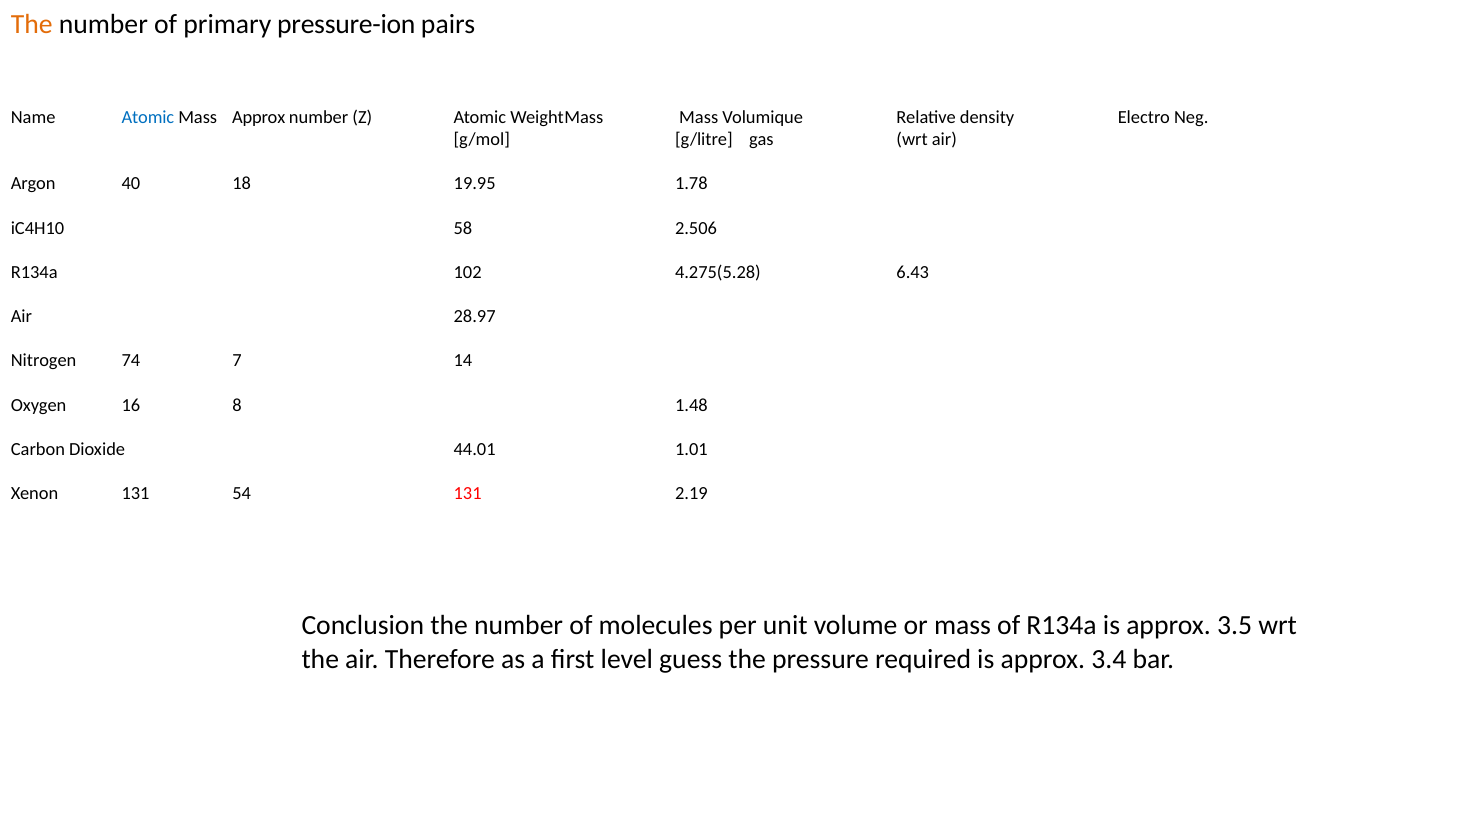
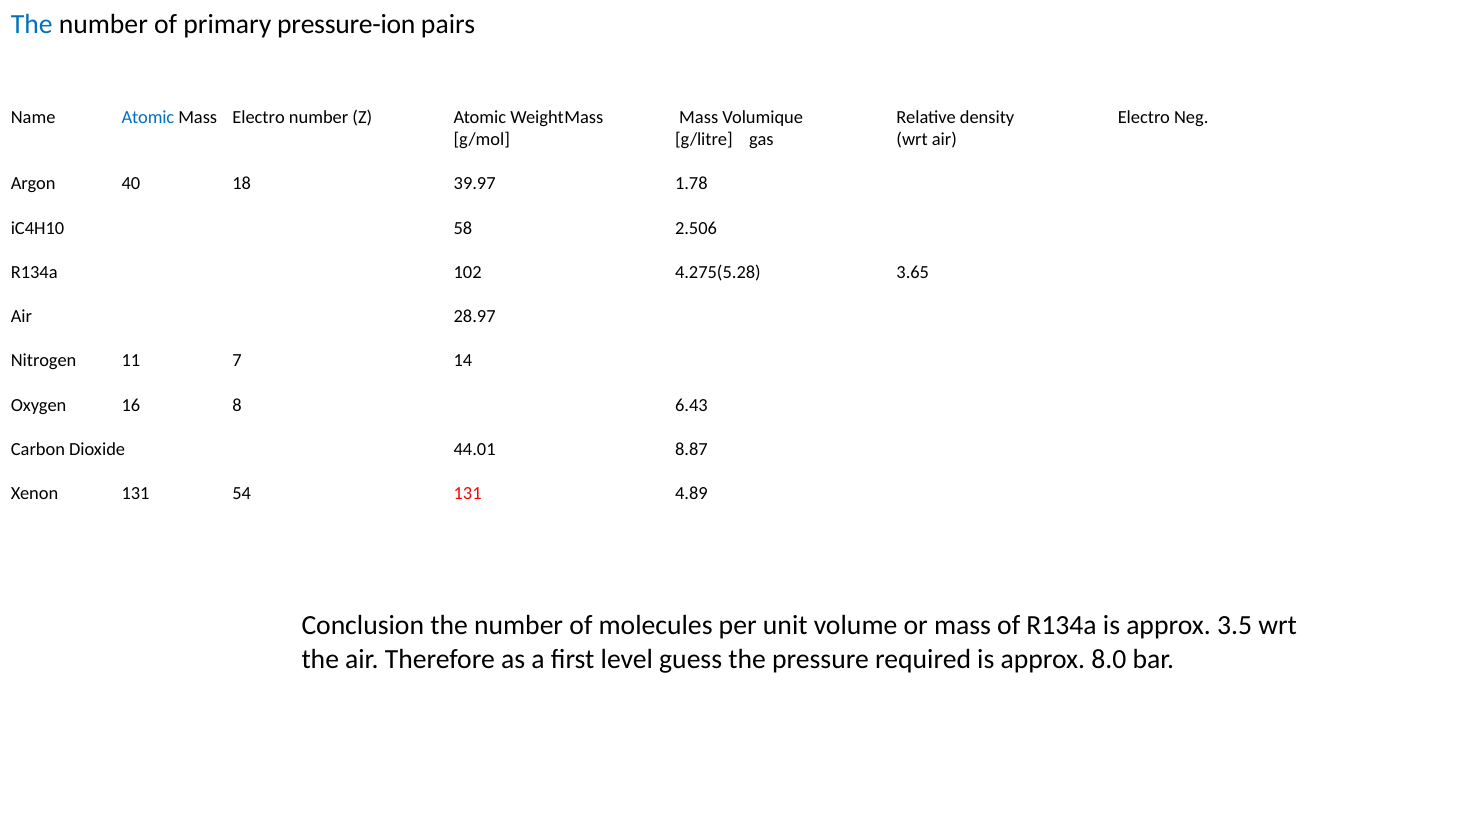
The at (32, 24) colour: orange -> blue
Mass Approx: Approx -> Electro
19.95: 19.95 -> 39.97
6.43: 6.43 -> 3.65
74: 74 -> 11
1.48: 1.48 -> 6.43
1.01: 1.01 -> 8.87
2.19: 2.19 -> 4.89
3.4: 3.4 -> 8.0
